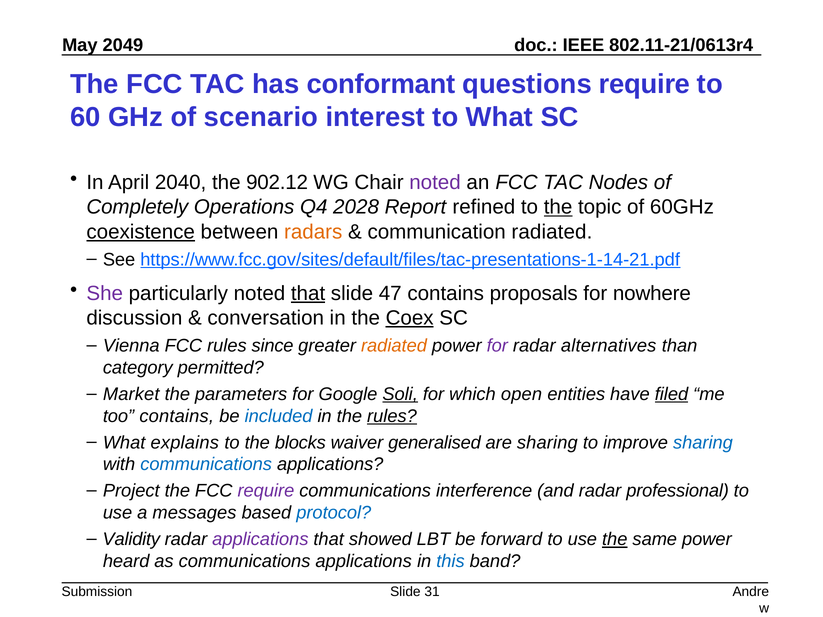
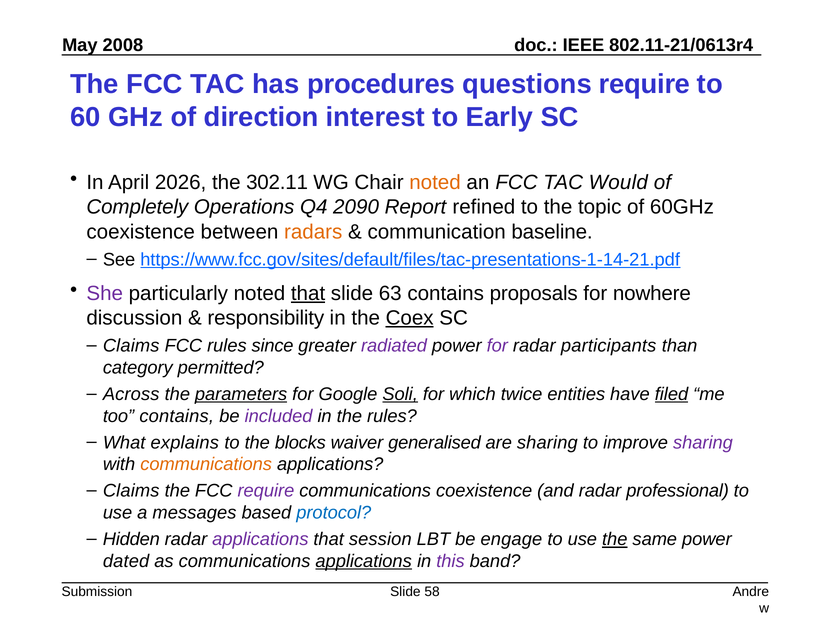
2049: 2049 -> 2008
conformant: conformant -> procedures
scenario: scenario -> direction
to What: What -> Early
2040: 2040 -> 2026
902.12: 902.12 -> 302.11
noted at (435, 183) colour: purple -> orange
Nodes: Nodes -> Would
2028: 2028 -> 2090
the at (558, 207) underline: present -> none
coexistence at (141, 232) underline: present -> none
communication radiated: radiated -> baseline
47: 47 -> 63
conversation: conversation -> responsibility
Vienna at (131, 346): Vienna -> Claims
radiated at (394, 346) colour: orange -> purple
alternatives: alternatives -> participants
Market: Market -> Across
parameters underline: none -> present
open: open -> twice
included colour: blue -> purple
rules at (392, 416) underline: present -> none
sharing at (703, 443) colour: blue -> purple
communications at (206, 465) colour: blue -> orange
Project at (131, 491): Project -> Claims
communications interference: interference -> coexistence
Validity: Validity -> Hidden
showed: showed -> session
forward: forward -> engage
heard: heard -> dated
applications at (364, 562) underline: none -> present
this colour: blue -> purple
31: 31 -> 58
